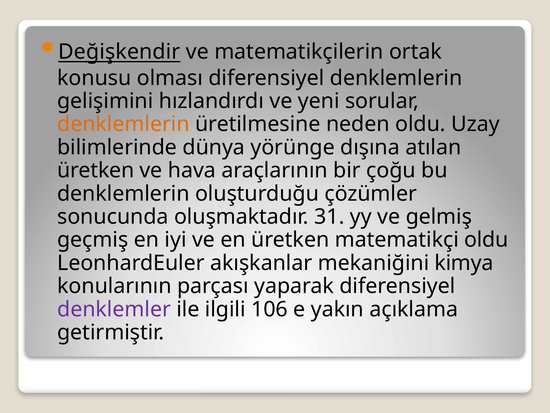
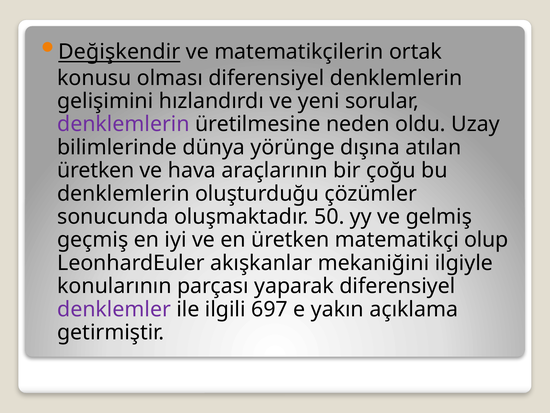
denklemlerin at (123, 124) colour: orange -> purple
31: 31 -> 50
matematikçi oldu: oldu -> olup
kimya: kimya -> ilgiyle
106: 106 -> 697
